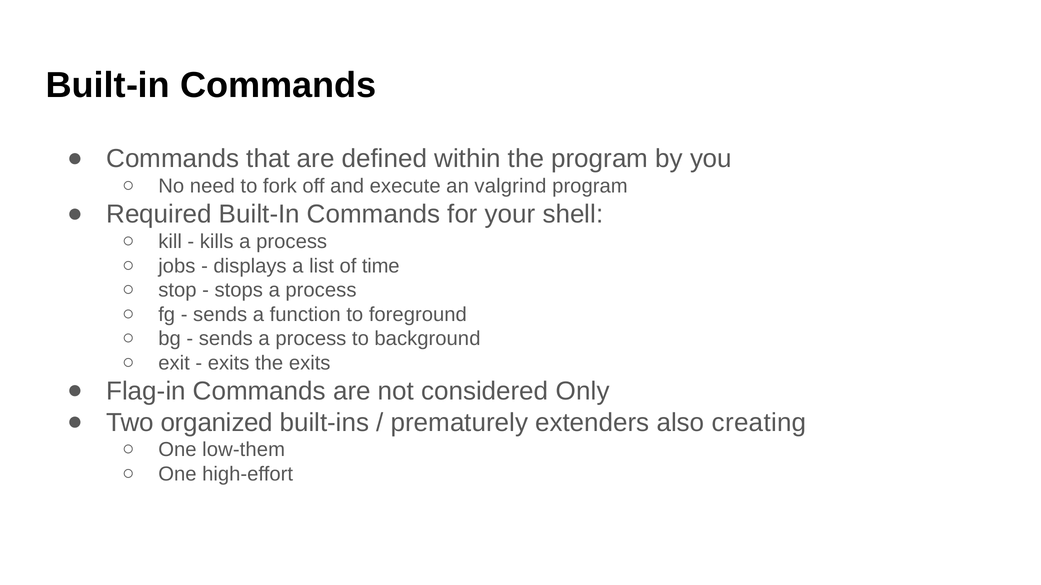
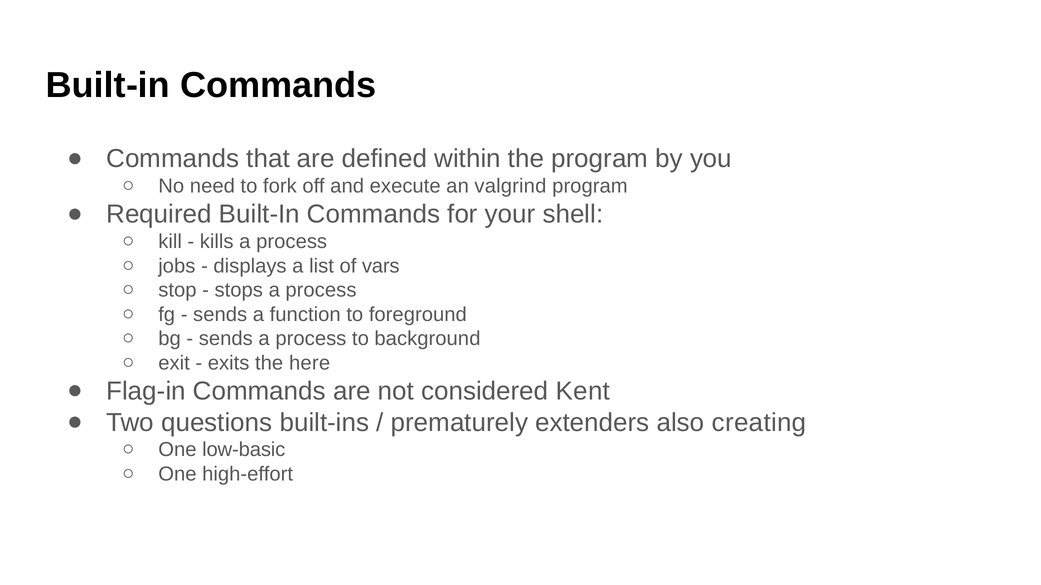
time: time -> vars
the exits: exits -> here
Only: Only -> Kent
organized: organized -> questions
low-them: low-them -> low-basic
